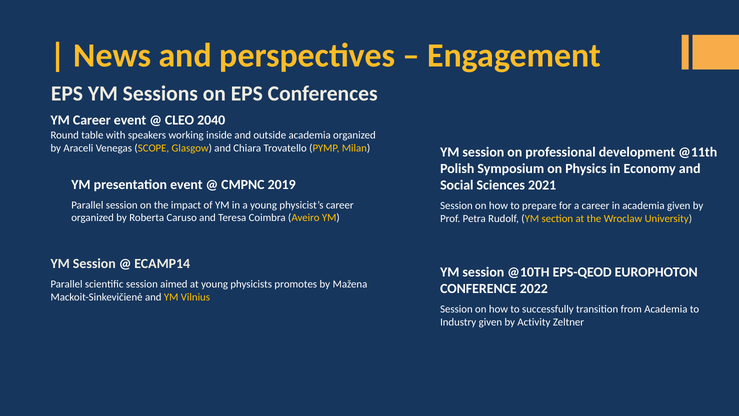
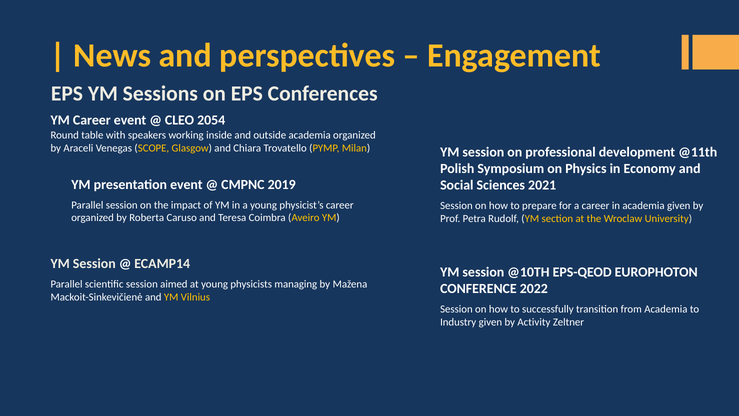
2040: 2040 -> 2054
promotes: promotes -> managing
